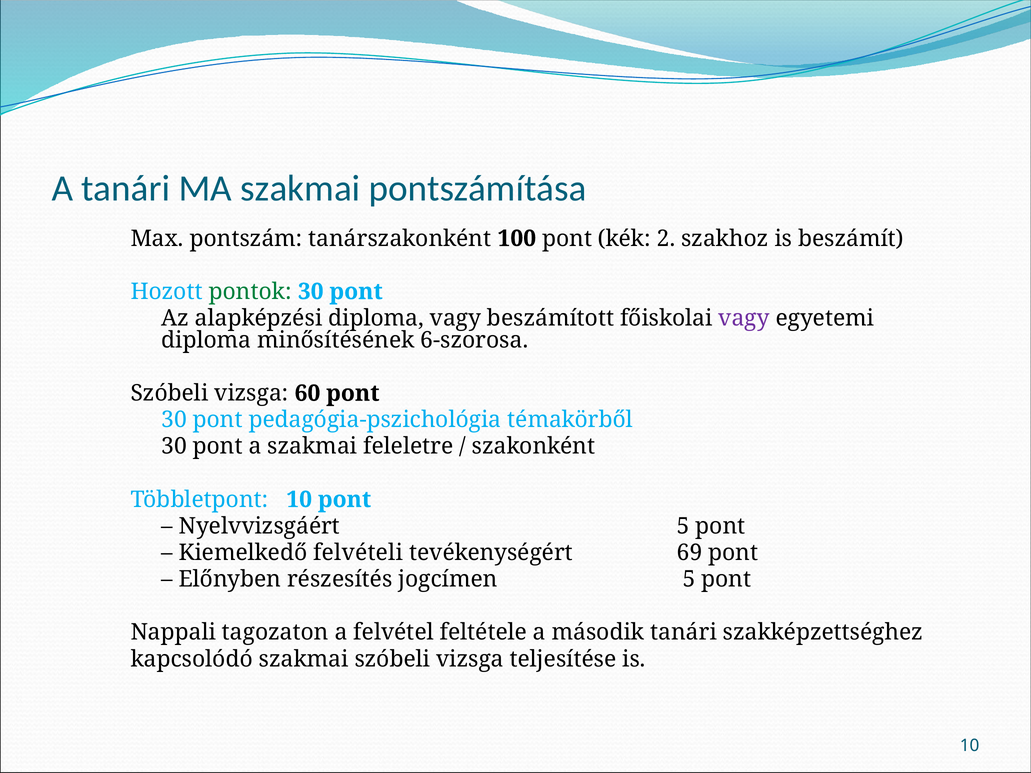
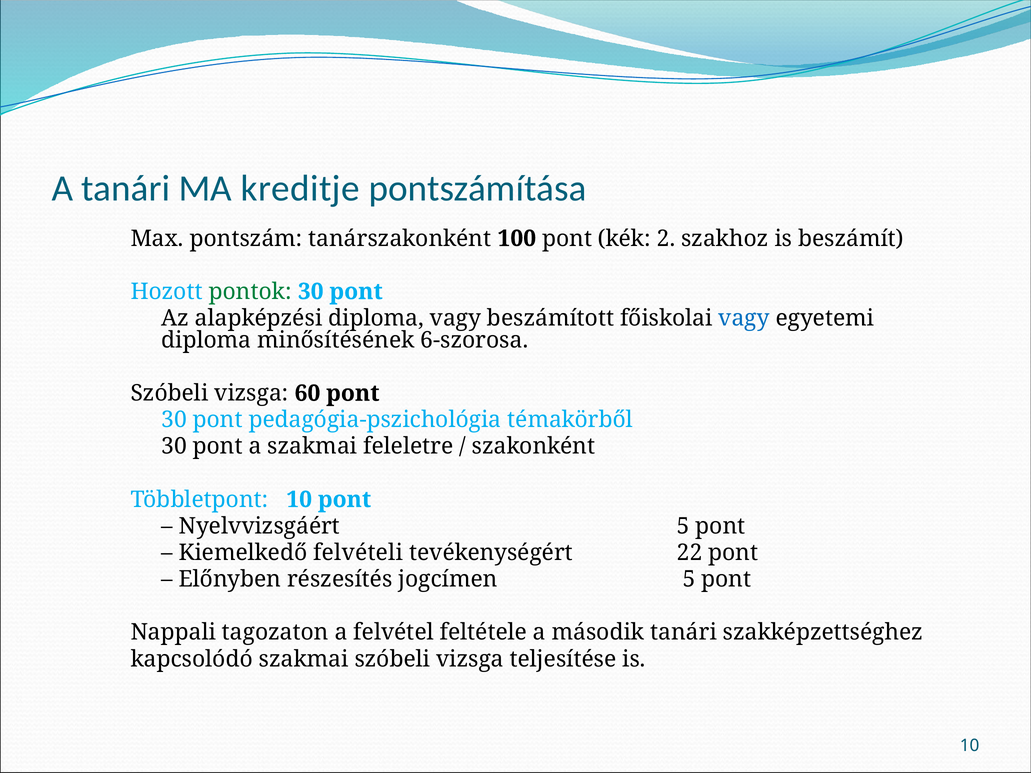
MA szakmai: szakmai -> kreditje
vagy at (744, 318) colour: purple -> blue
69: 69 -> 22
